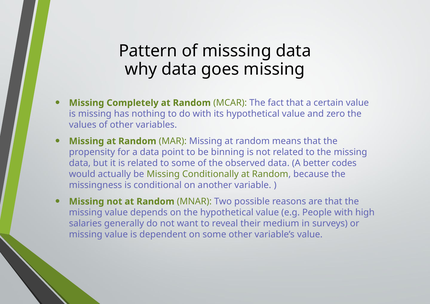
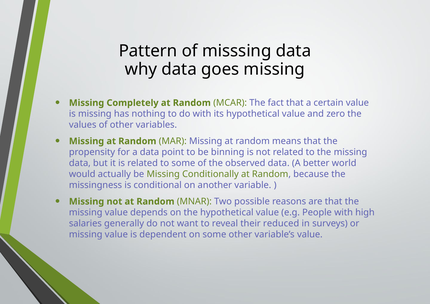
codes: codes -> world
medium: medium -> reduced
